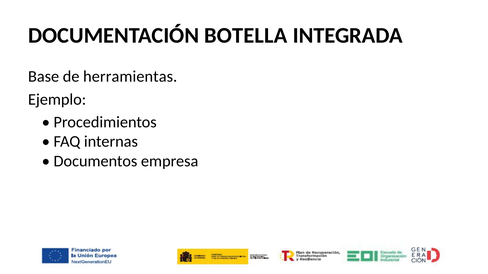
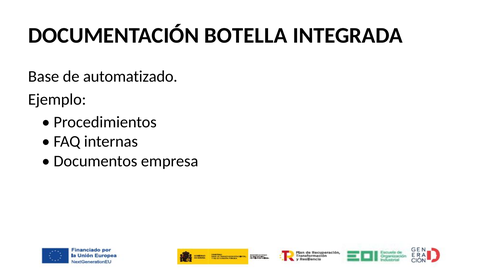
herramientas: herramientas -> automatizado
